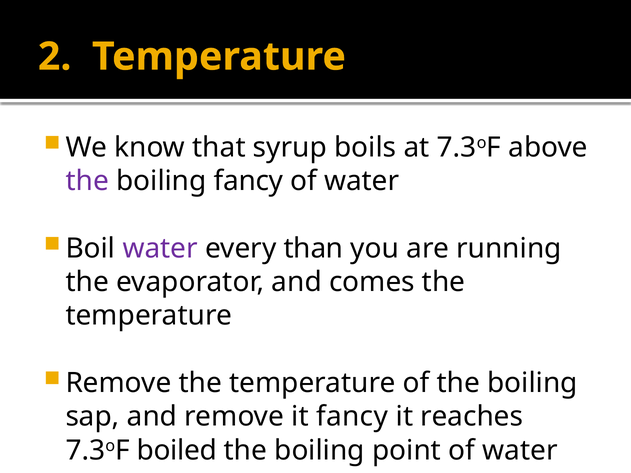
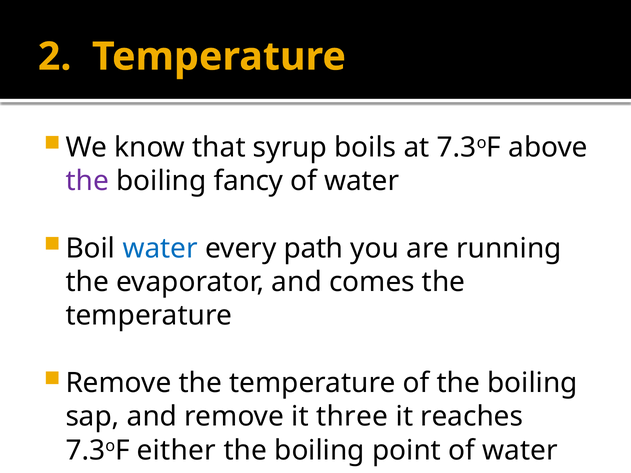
water at (160, 249) colour: purple -> blue
than: than -> path
it fancy: fancy -> three
boiled: boiled -> either
